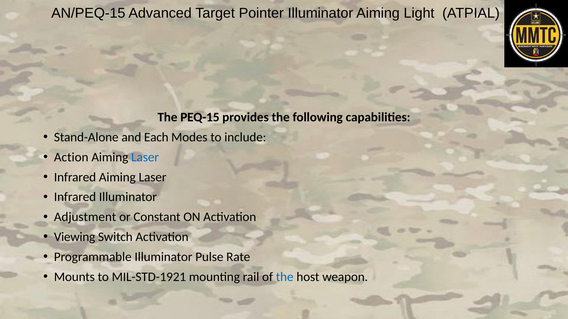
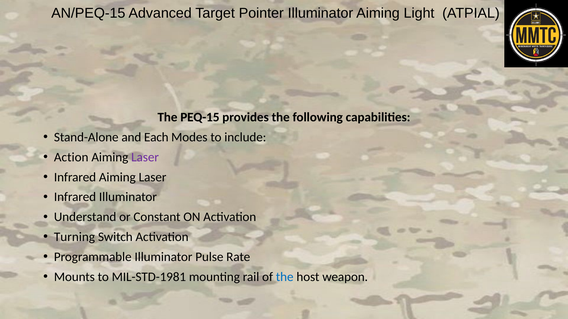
Laser at (145, 157) colour: blue -> purple
Adjustment: Adjustment -> Understand
Viewing: Viewing -> Turning
MIL-STD-1921: MIL-STD-1921 -> MIL-STD-1981
